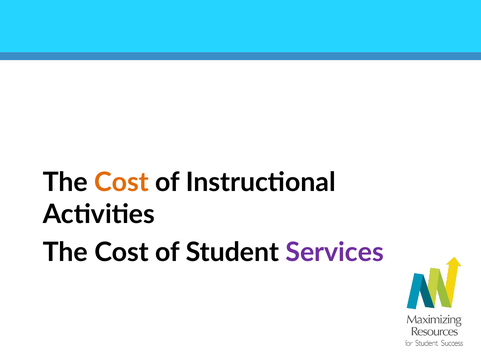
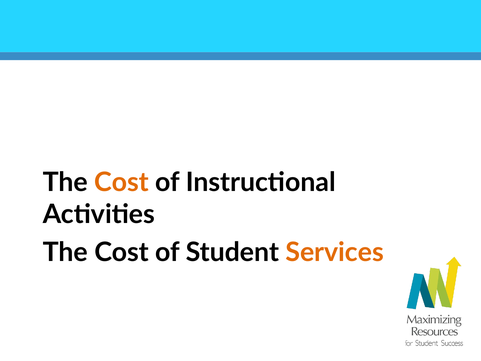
Services colour: purple -> orange
